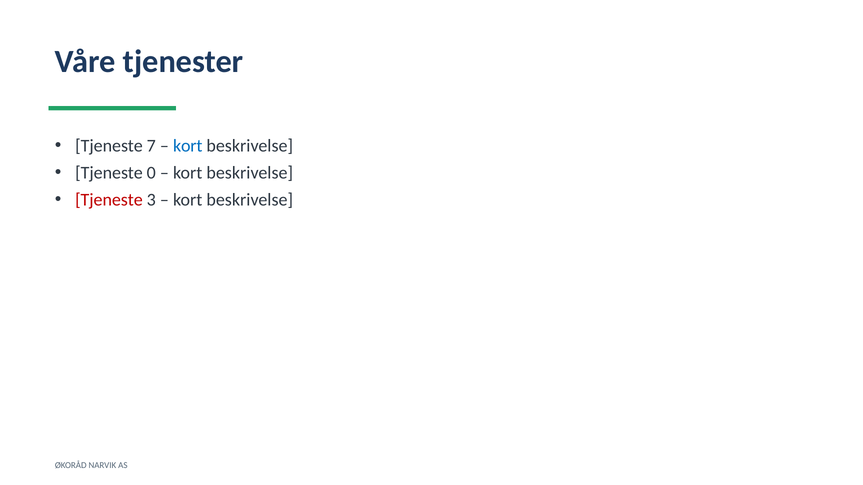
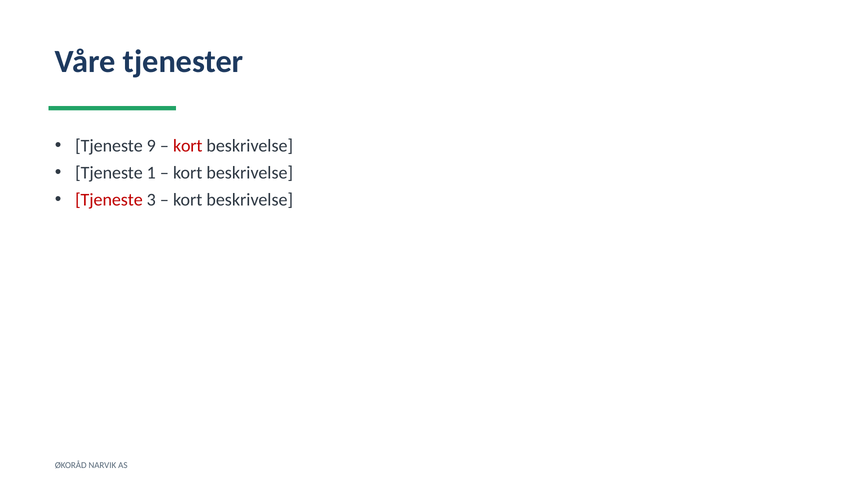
7: 7 -> 9
kort at (188, 146) colour: blue -> red
0: 0 -> 1
